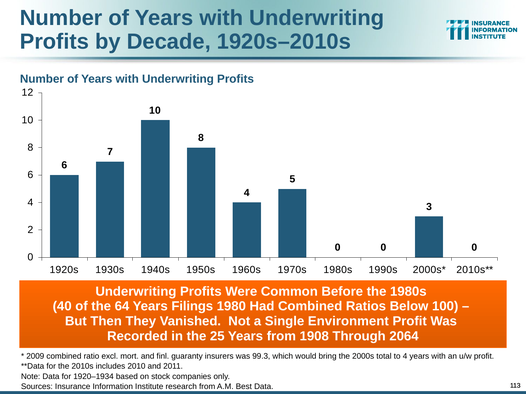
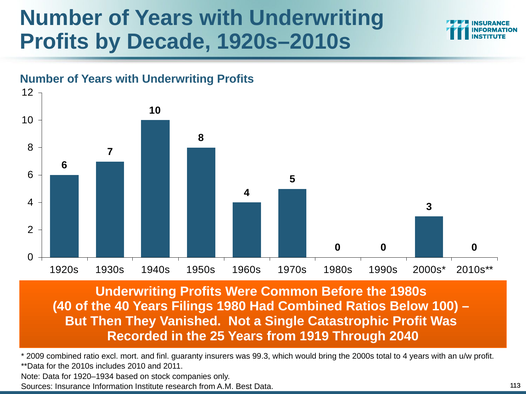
the 64: 64 -> 40
Environment: Environment -> Catastrophic
1908: 1908 -> 1919
2064: 2064 -> 2040
